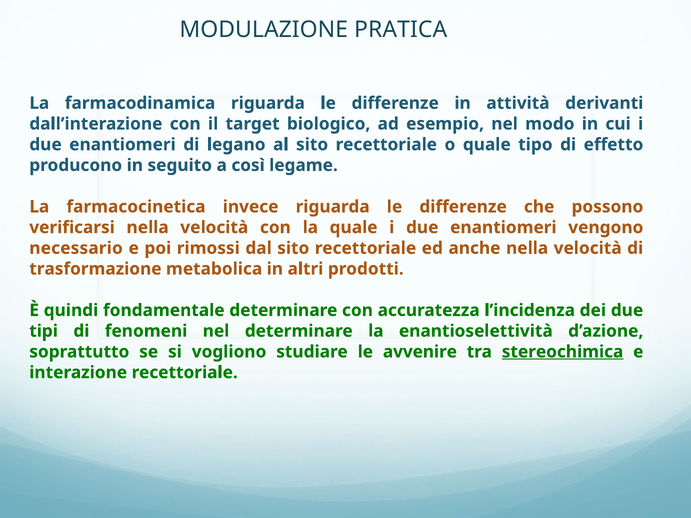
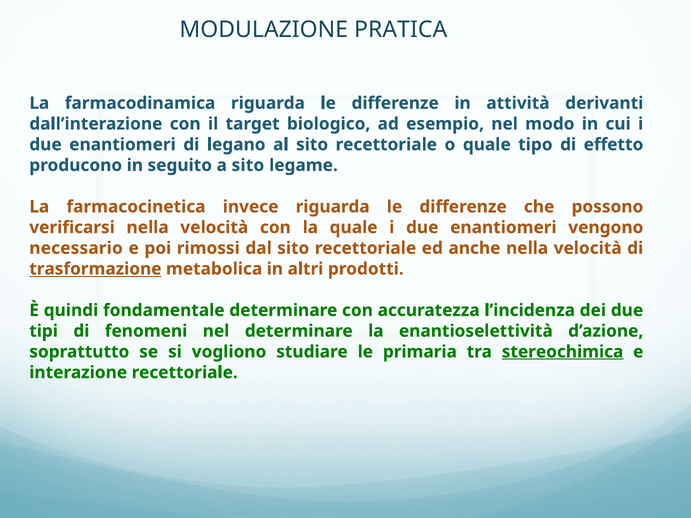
a così: così -> sito
trasformazione underline: none -> present
avvenire: avvenire -> primaria
